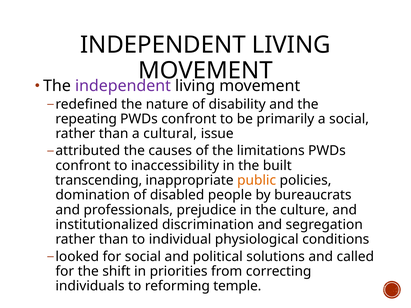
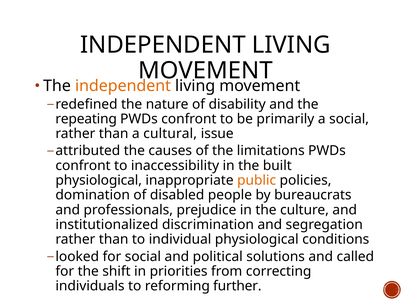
independent at (123, 86) colour: purple -> orange
transcending at (99, 181): transcending -> physiological
temple: temple -> further
